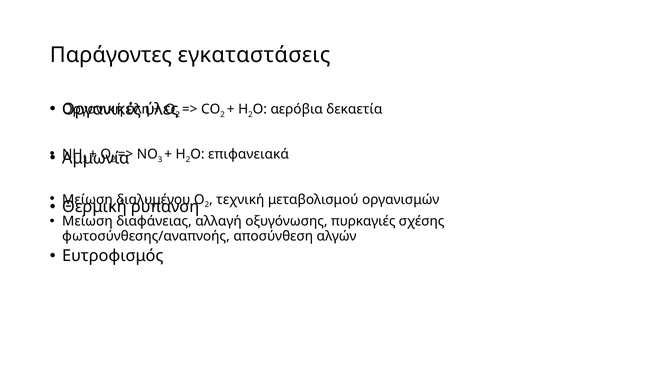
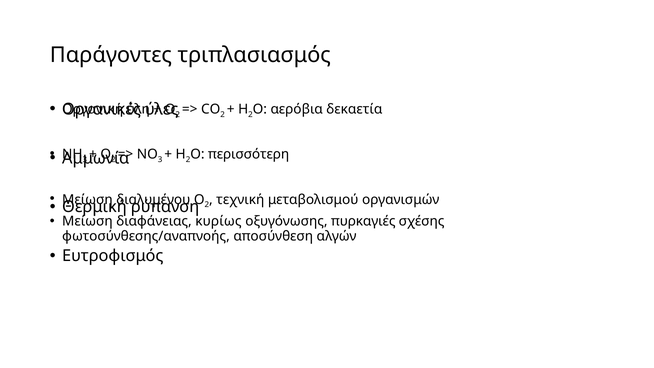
εγκαταστάσεις: εγκαταστάσεις -> τριπλασιασμός
επιφανειακά: επιφανειακά -> περισσότερη
αλλαγή: αλλαγή -> κυρίως
